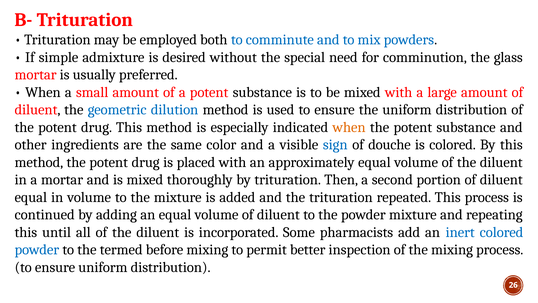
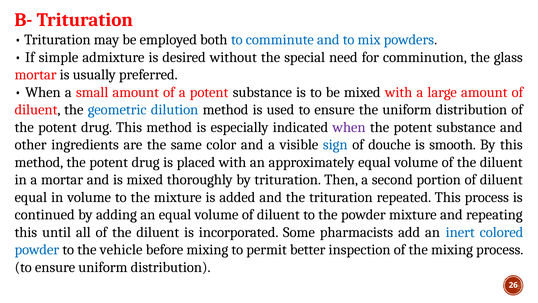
when at (349, 127) colour: orange -> purple
is colored: colored -> smooth
termed: termed -> vehicle
